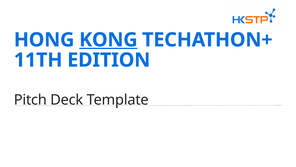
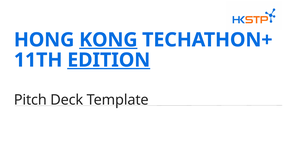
EDITION underline: none -> present
